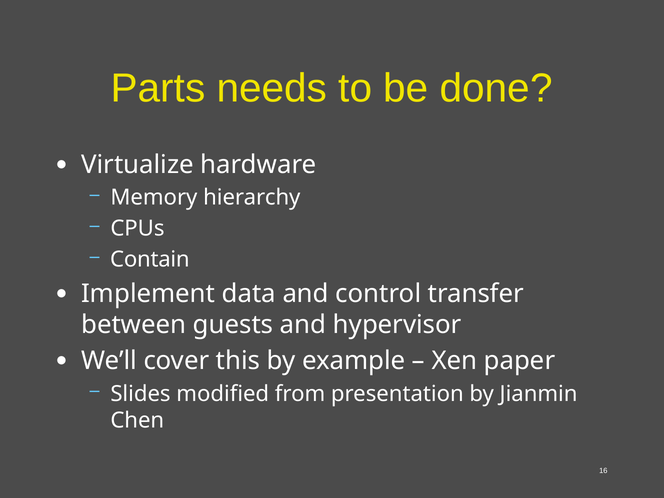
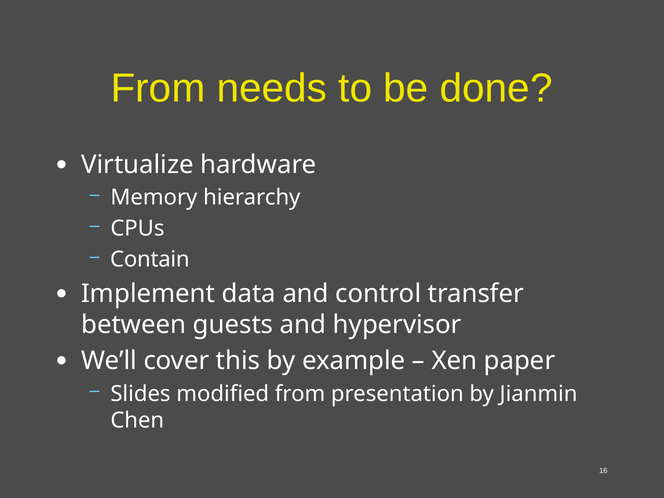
Parts at (158, 89): Parts -> From
